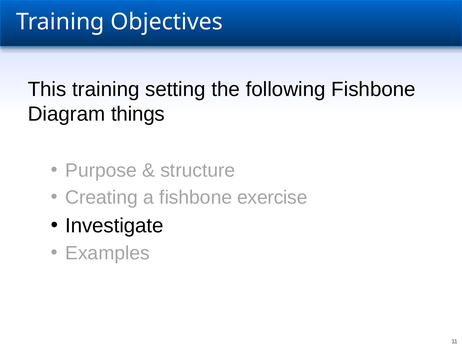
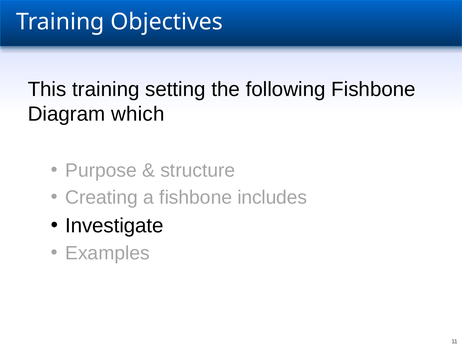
things: things -> which
exercise: exercise -> includes
